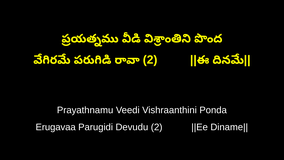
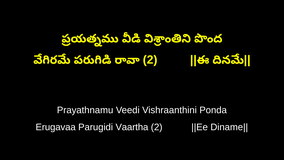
Devudu: Devudu -> Vaartha
